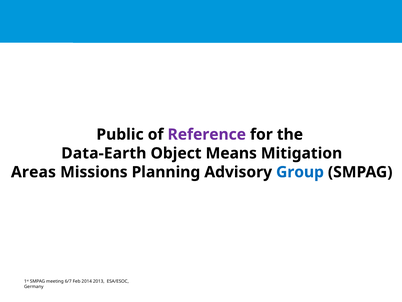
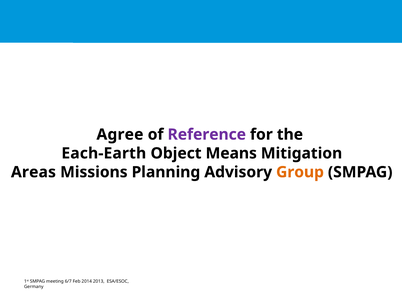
Public: Public -> Agree
Data-Earth: Data-Earth -> Each-Earth
Group colour: blue -> orange
